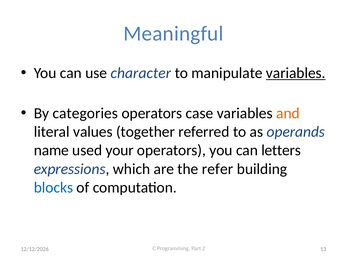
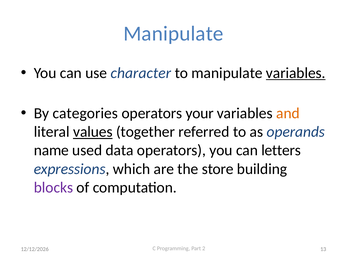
Meaningful at (173, 34): Meaningful -> Manipulate
case: case -> your
values underline: none -> present
your: your -> data
refer: refer -> store
blocks colour: blue -> purple
